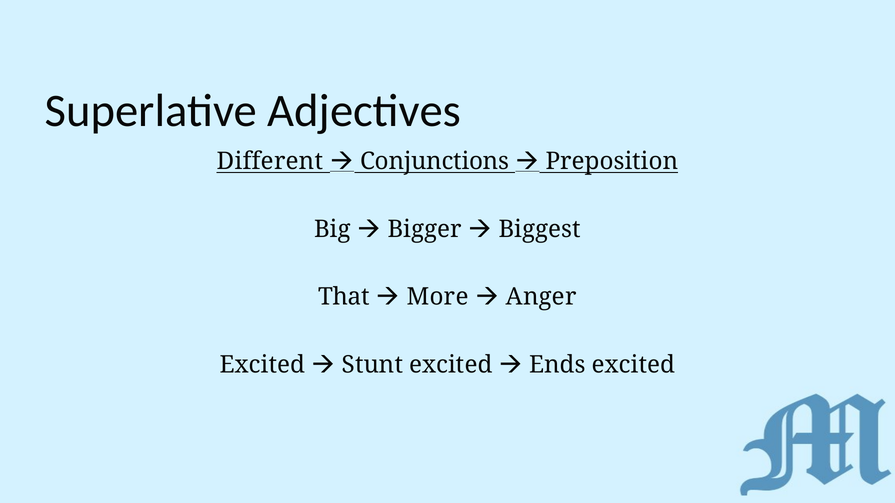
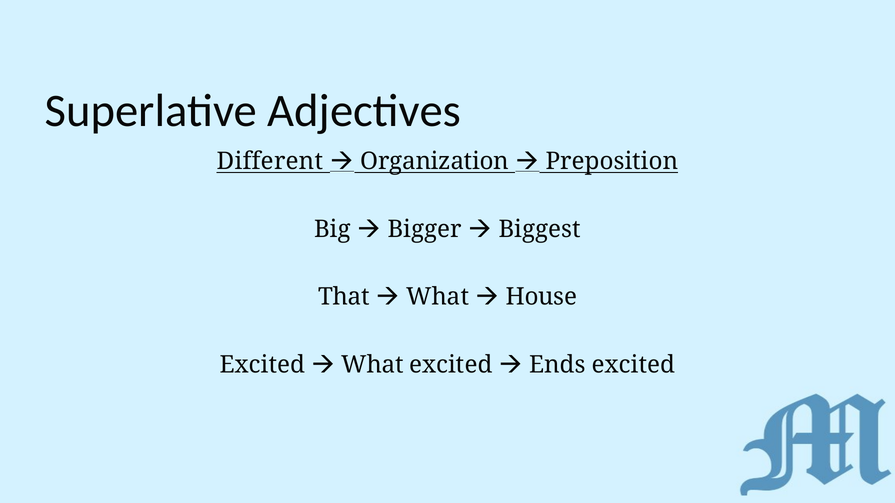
Conjunctions: Conjunctions -> Organization
More at (438, 297): More -> What
Anger: Anger -> House
Stunt at (372, 365): Stunt -> What
